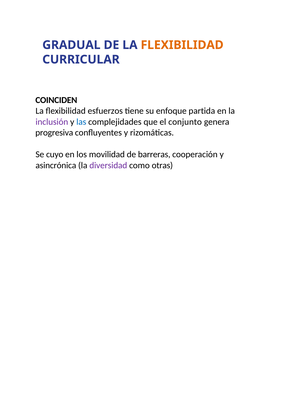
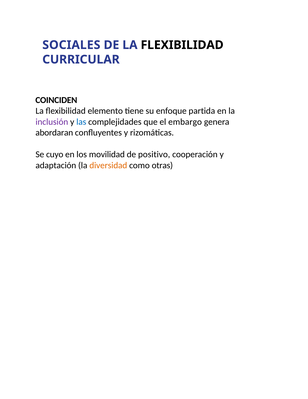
GRADUAL: GRADUAL -> SOCIALES
FLEXIBILIDAD at (182, 45) colour: orange -> black
esfuerzos: esfuerzos -> elemento
conjunto: conjunto -> embargo
progresiva: progresiva -> abordaran
barreras: barreras -> positivo
asincrónica: asincrónica -> adaptación
diversidad colour: purple -> orange
